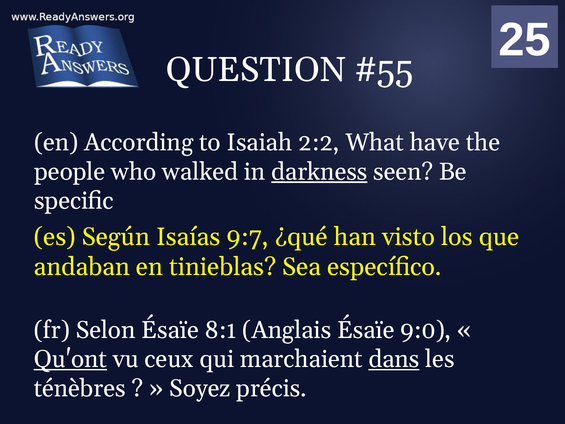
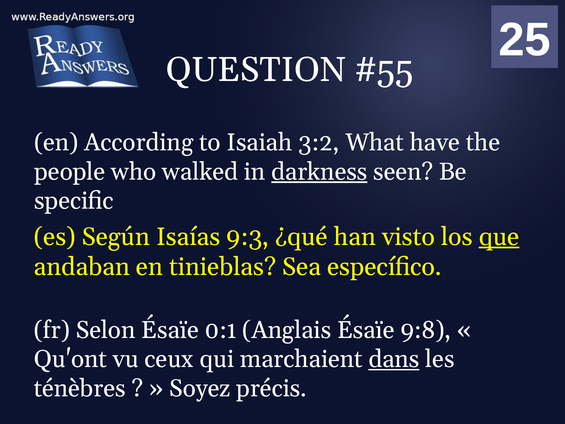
2:2: 2:2 -> 3:2
9:7: 9:7 -> 9:3
que underline: none -> present
8:1: 8:1 -> 0:1
9:0: 9:0 -> 9:8
Qu'ont underline: present -> none
